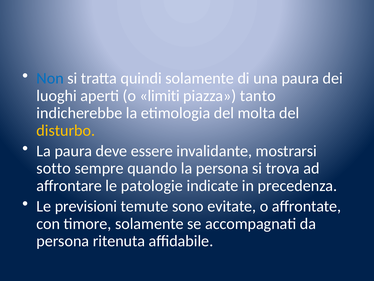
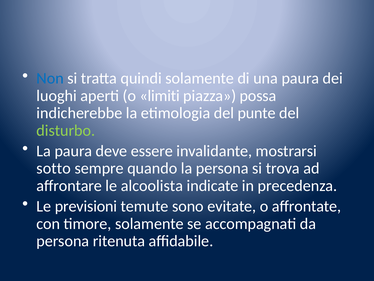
tanto: tanto -> possa
molta: molta -> punte
disturbo colour: yellow -> light green
patologie: patologie -> alcoolista
